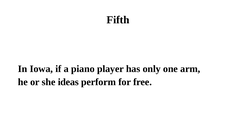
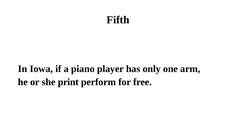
ideas: ideas -> print
